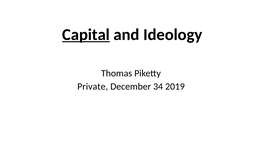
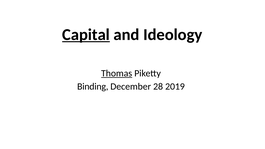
Thomas underline: none -> present
Private: Private -> Binding
34: 34 -> 28
